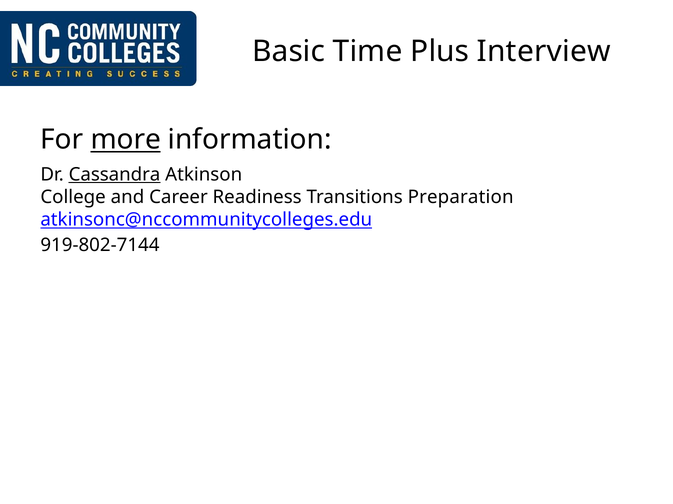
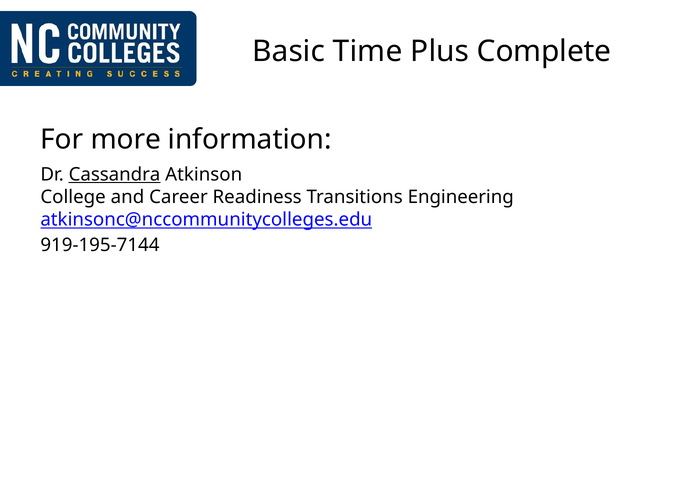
Interview: Interview -> Complete
more underline: present -> none
Preparation: Preparation -> Engineering
919-802-7144: 919-802-7144 -> 919-195-7144
